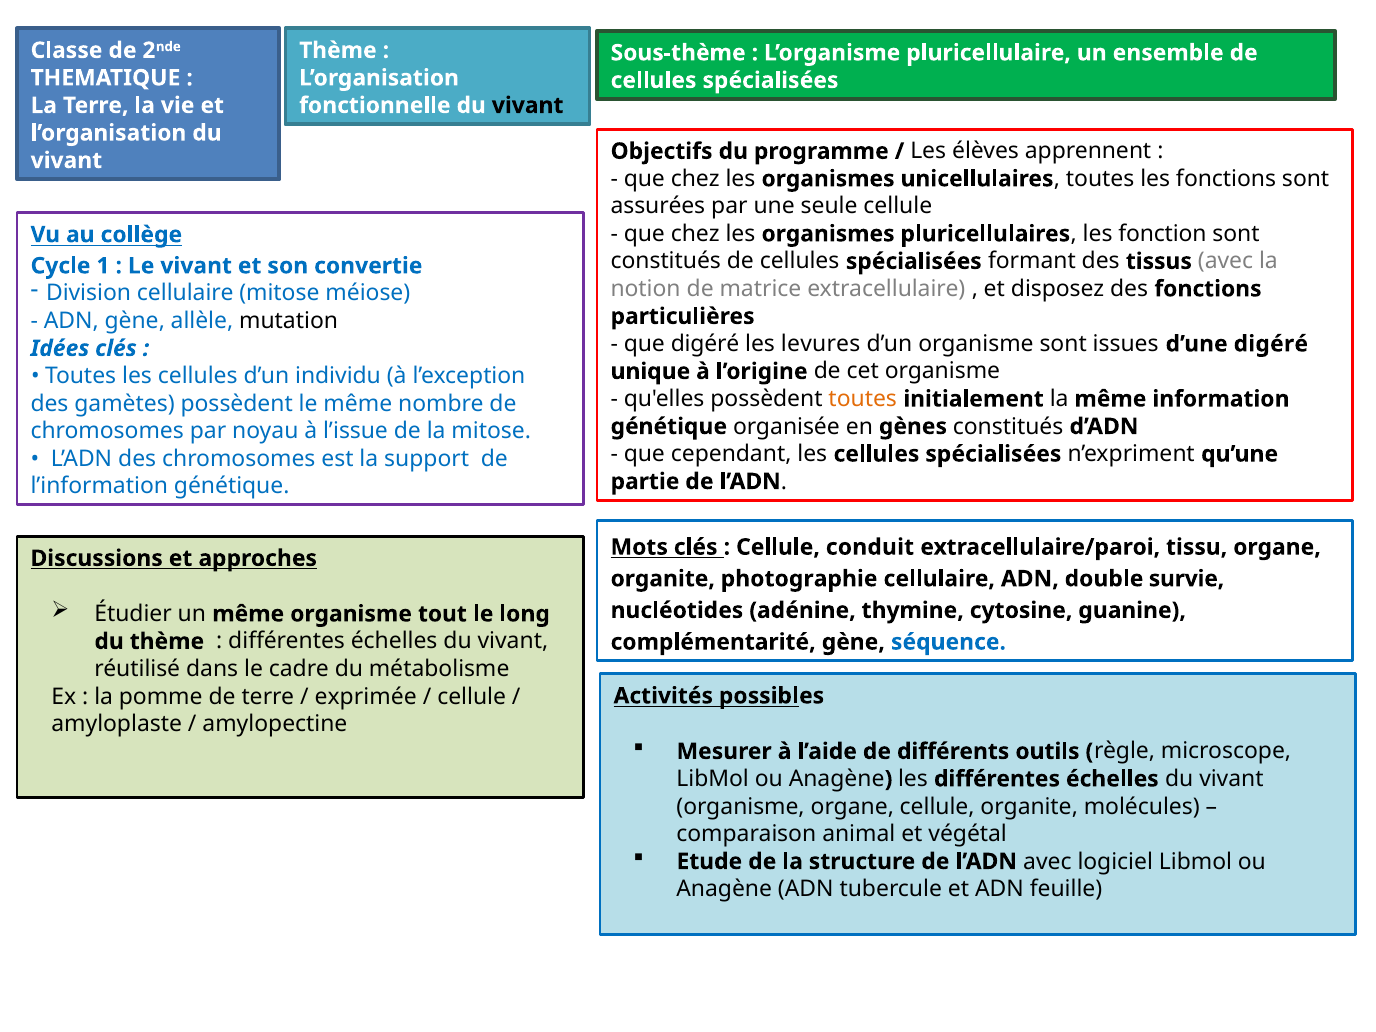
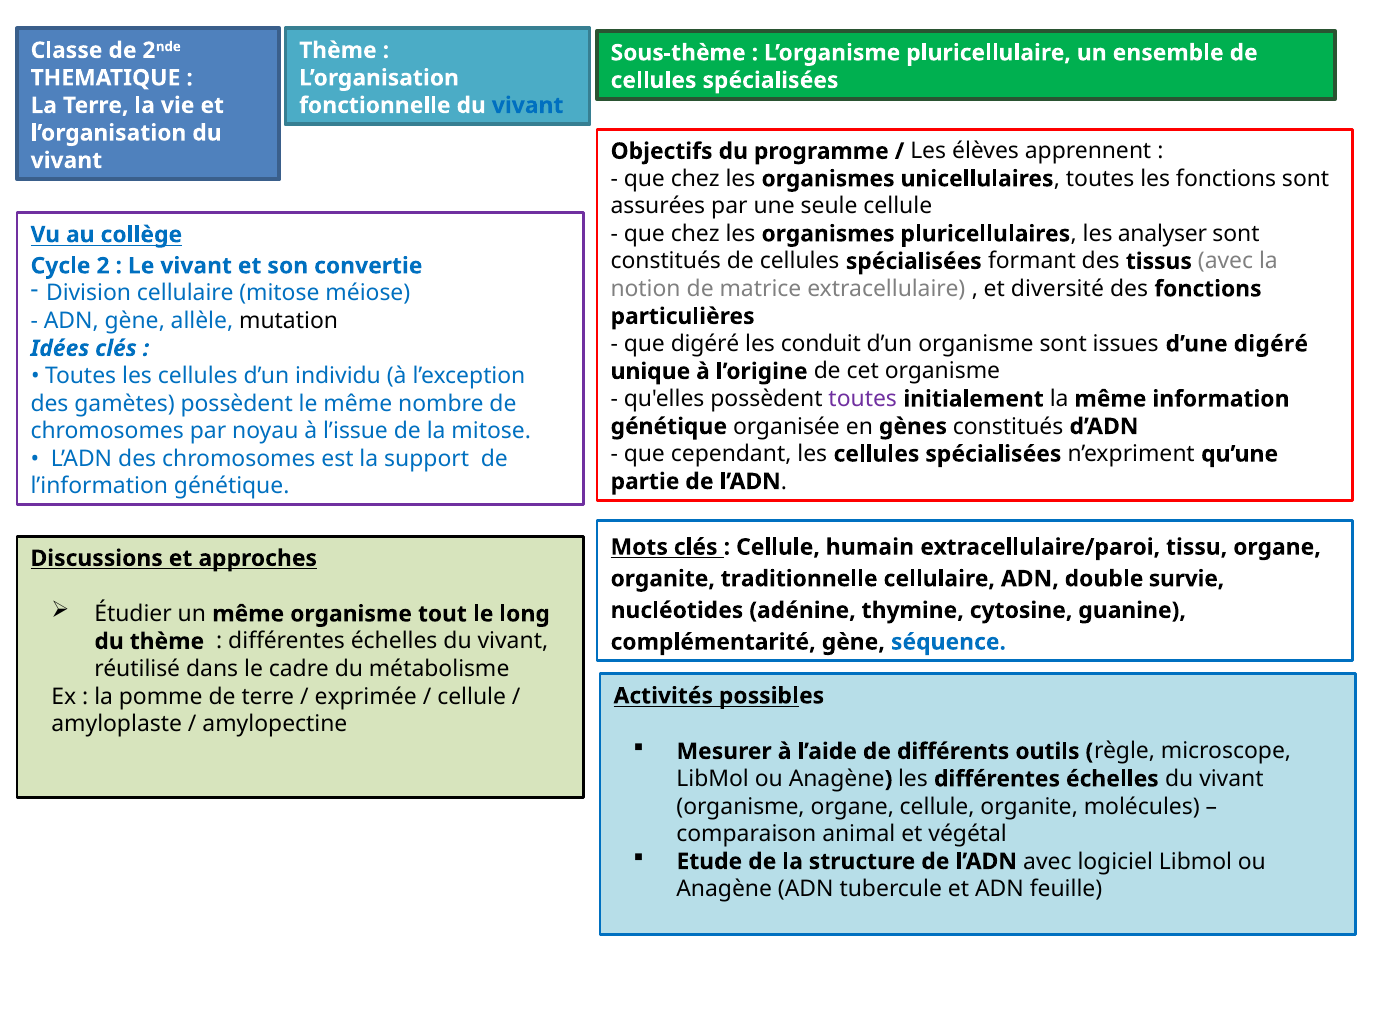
vivant at (528, 105) colour: black -> blue
fonction: fonction -> analyser
1: 1 -> 2
disposez: disposez -> diversité
levures: levures -> conduit
toutes at (863, 399) colour: orange -> purple
conduit: conduit -> humain
photographie: photographie -> traditionnelle
